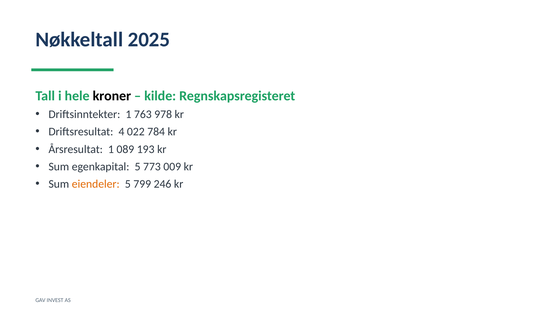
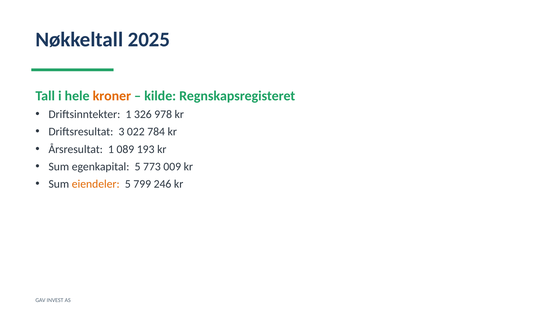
kroner colour: black -> orange
763: 763 -> 326
4: 4 -> 3
